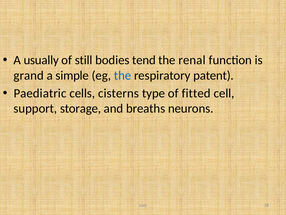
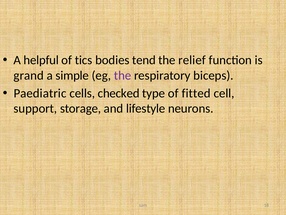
usually: usually -> helpful
still: still -> tics
renal: renal -> relief
the at (123, 75) colour: blue -> purple
patent: patent -> biceps
cisterns: cisterns -> checked
breaths: breaths -> lifestyle
